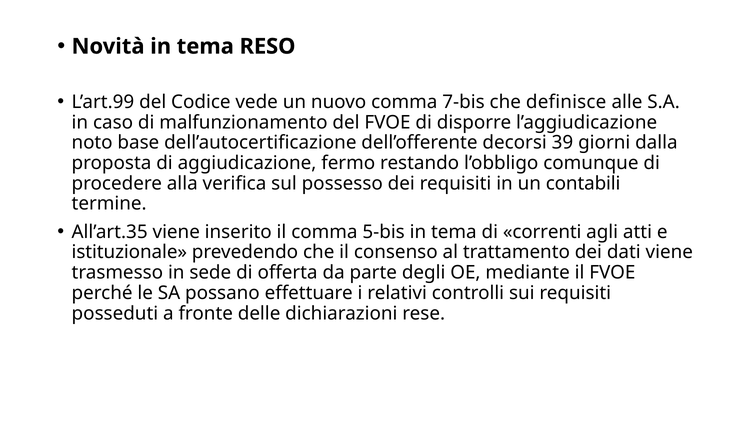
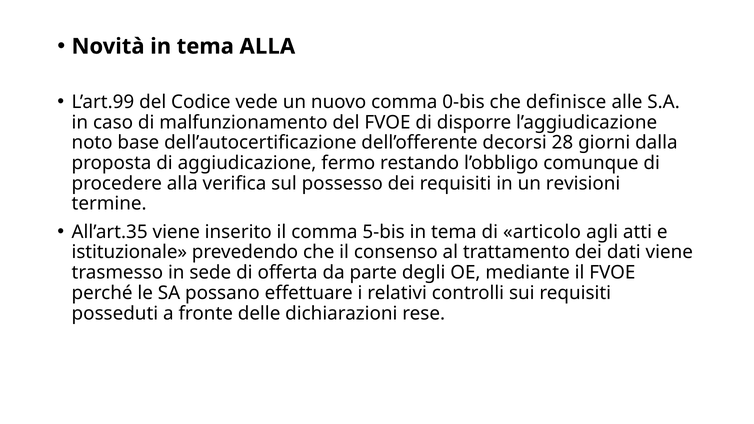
tema RESO: RESO -> ALLA
7-bis: 7-bis -> 0-bis
39: 39 -> 28
contabili: contabili -> revisioni
correnti: correnti -> articolo
